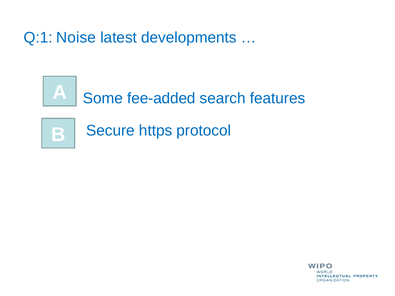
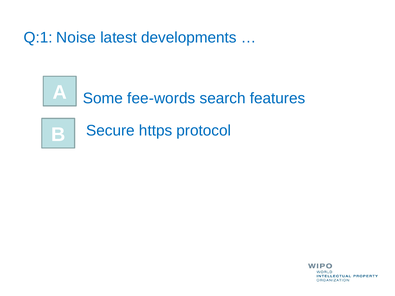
fee-added: fee-added -> fee-words
